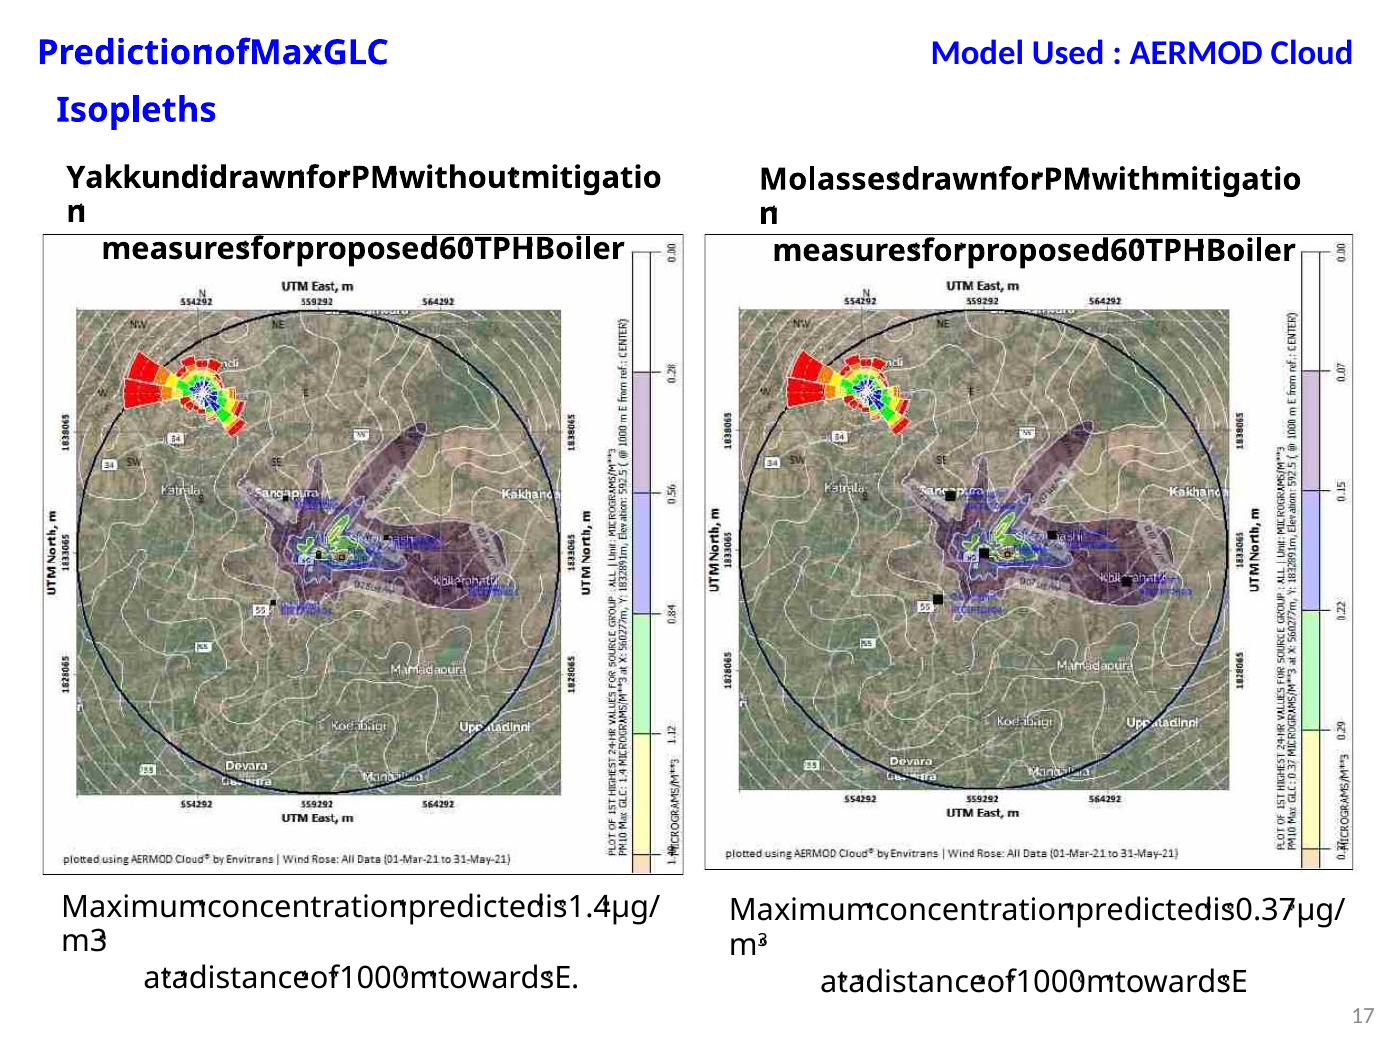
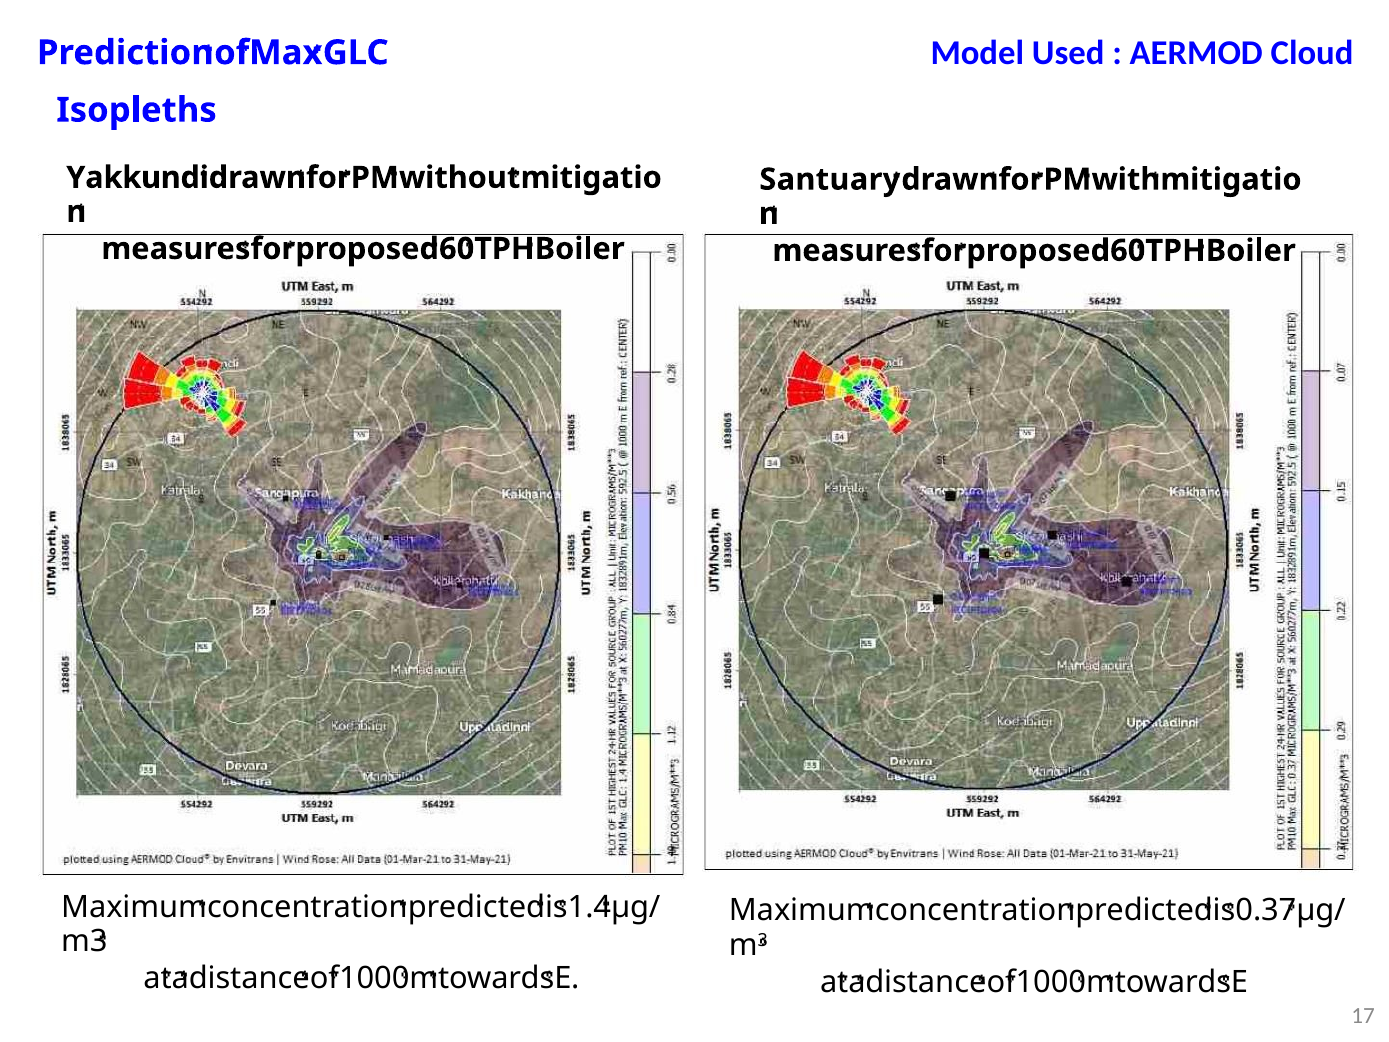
Molasses: Molasses -> Santuary
